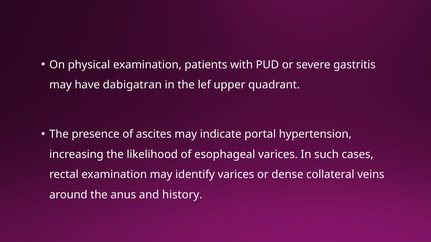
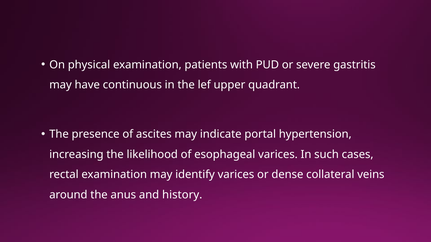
dabigatran: dabigatran -> continuous
